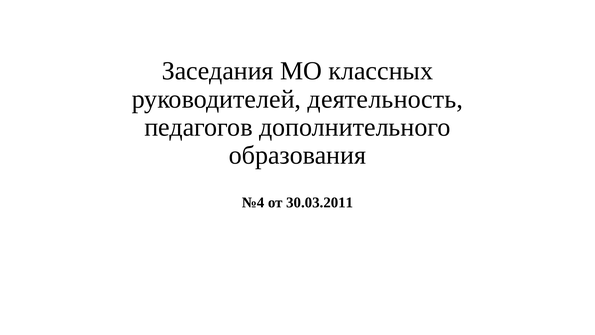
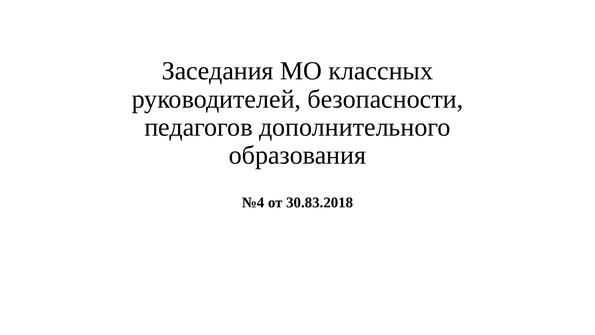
деятельность: деятельность -> безопасности
30.03.2011: 30.03.2011 -> 30.83.2018
